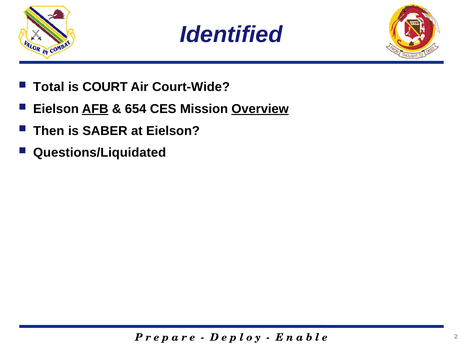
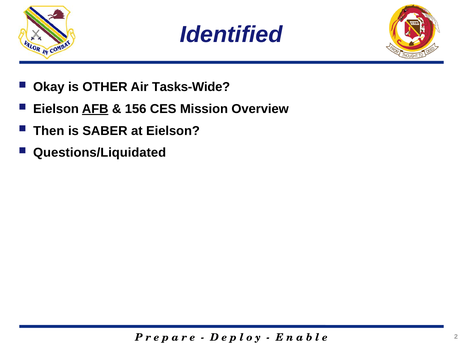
Total: Total -> Okay
COURT: COURT -> OTHER
Court-Wide: Court-Wide -> Tasks-Wide
654: 654 -> 156
Overview underline: present -> none
